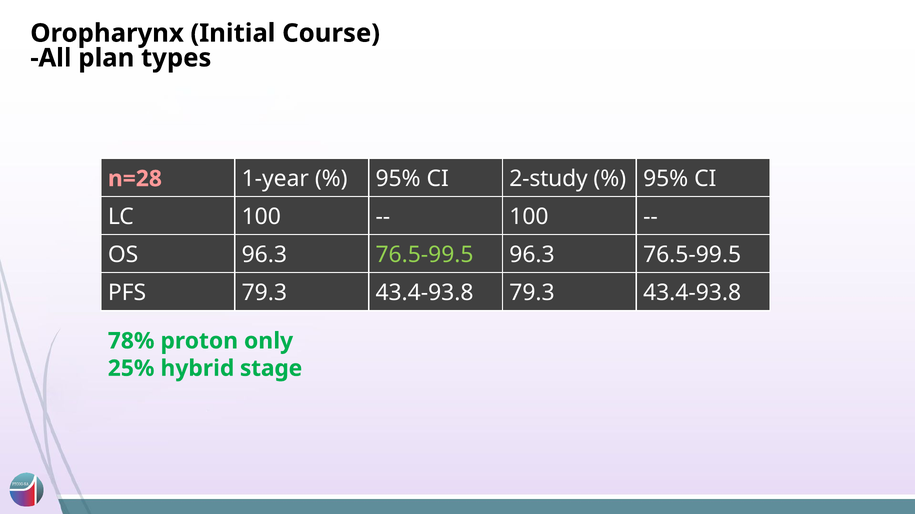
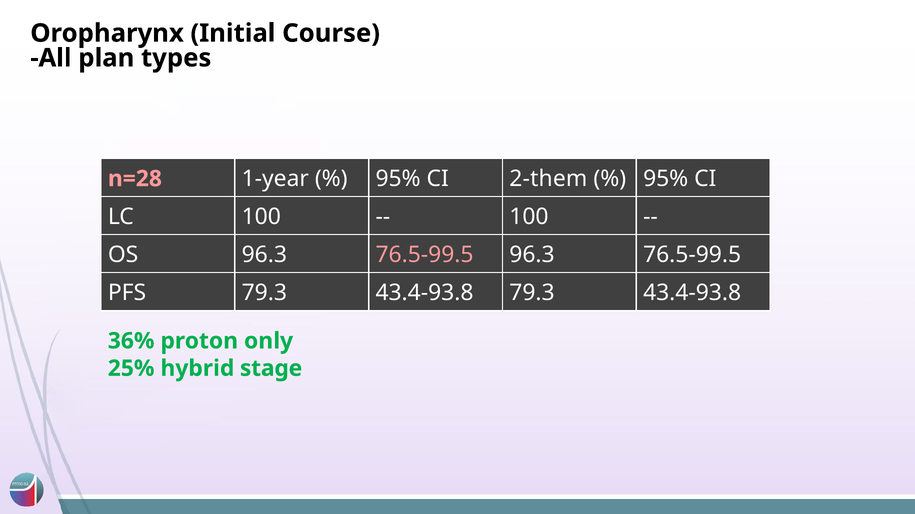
2-study: 2-study -> 2-them
76.5-99.5 at (425, 255) colour: light green -> pink
78%: 78% -> 36%
